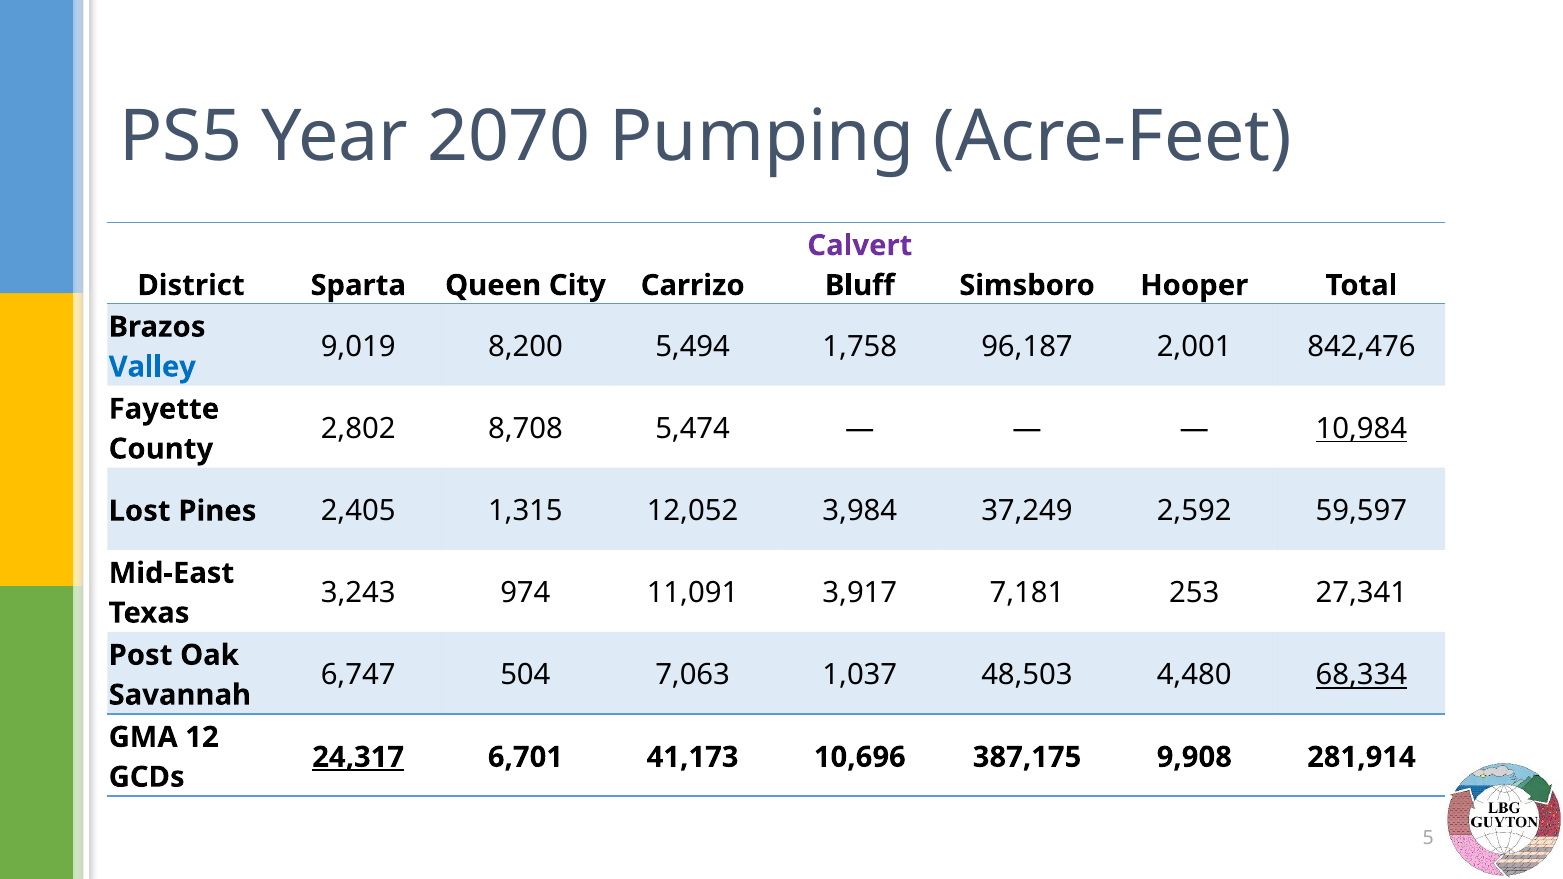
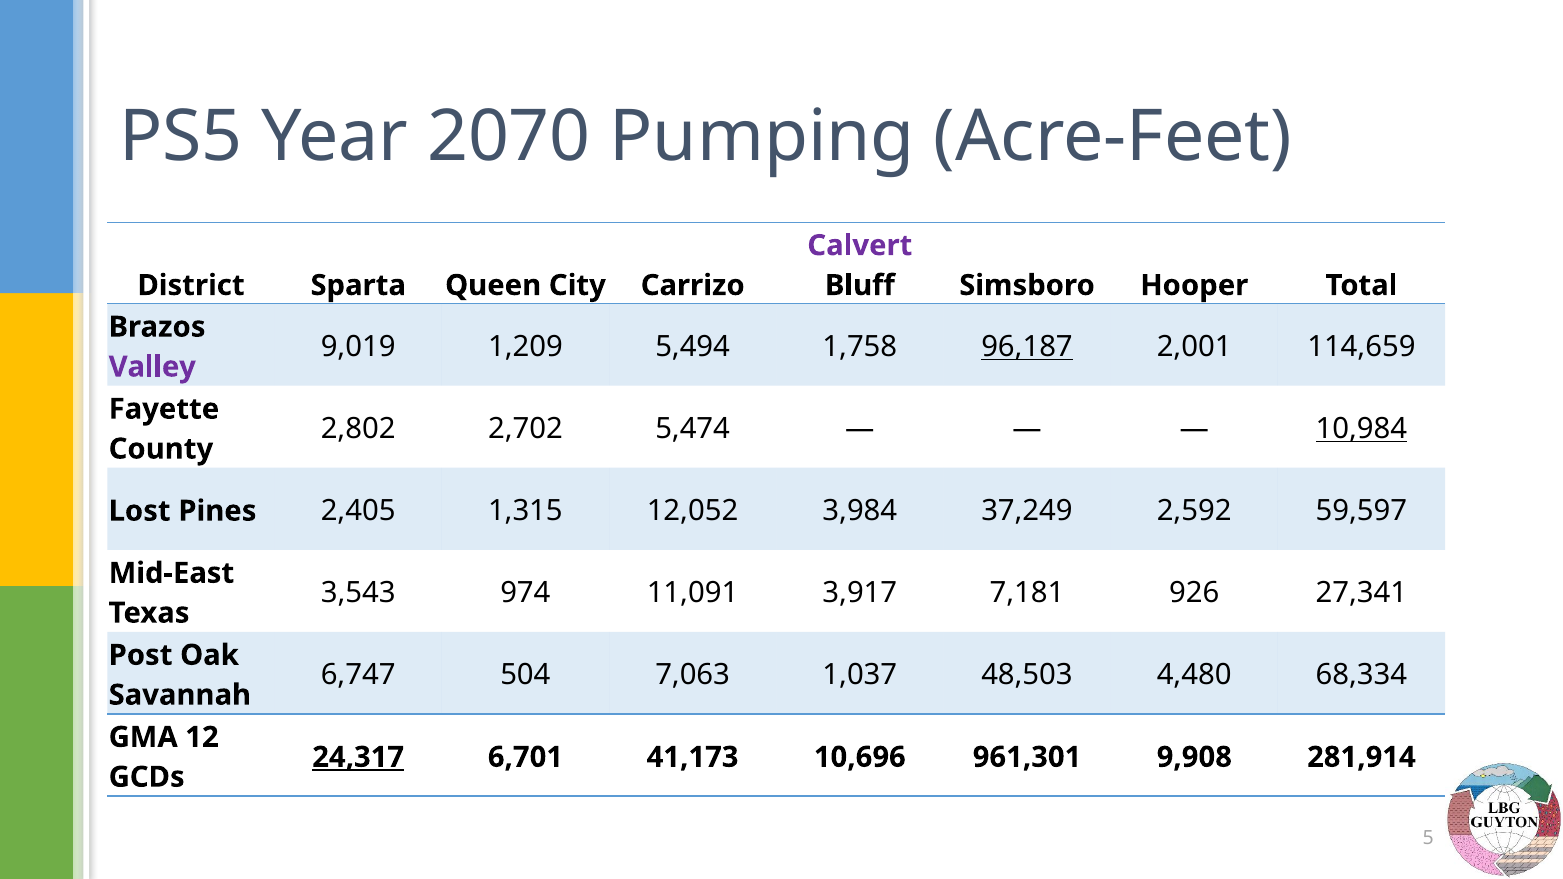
8,200: 8,200 -> 1,209
96,187 underline: none -> present
842,476: 842,476 -> 114,659
Valley colour: blue -> purple
8,708: 8,708 -> 2,702
3,243: 3,243 -> 3,543
253: 253 -> 926
68,334 underline: present -> none
387,175: 387,175 -> 961,301
